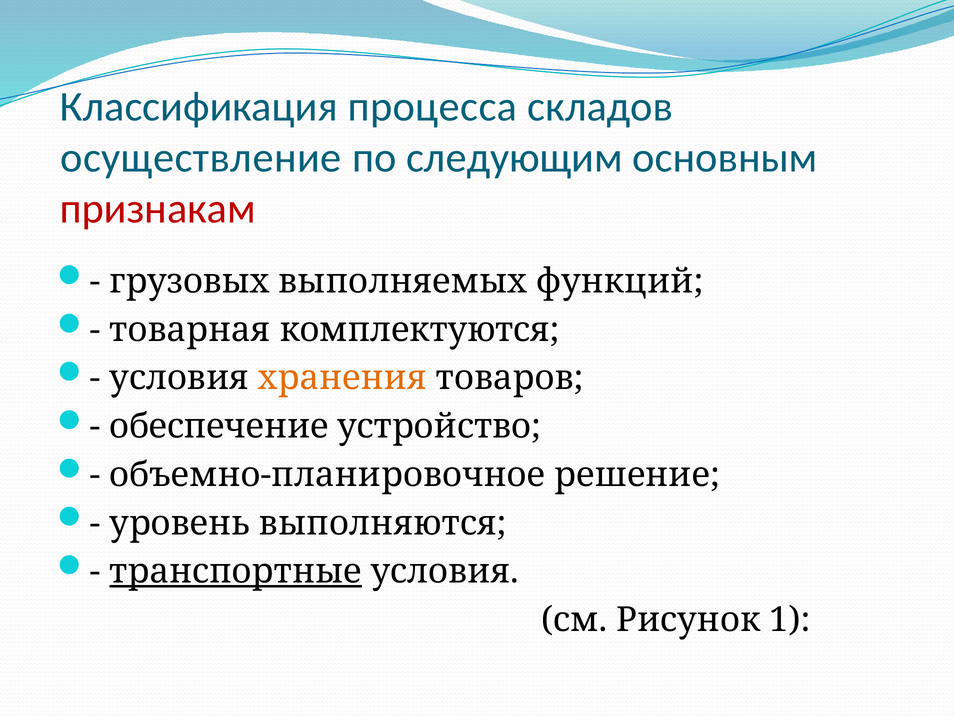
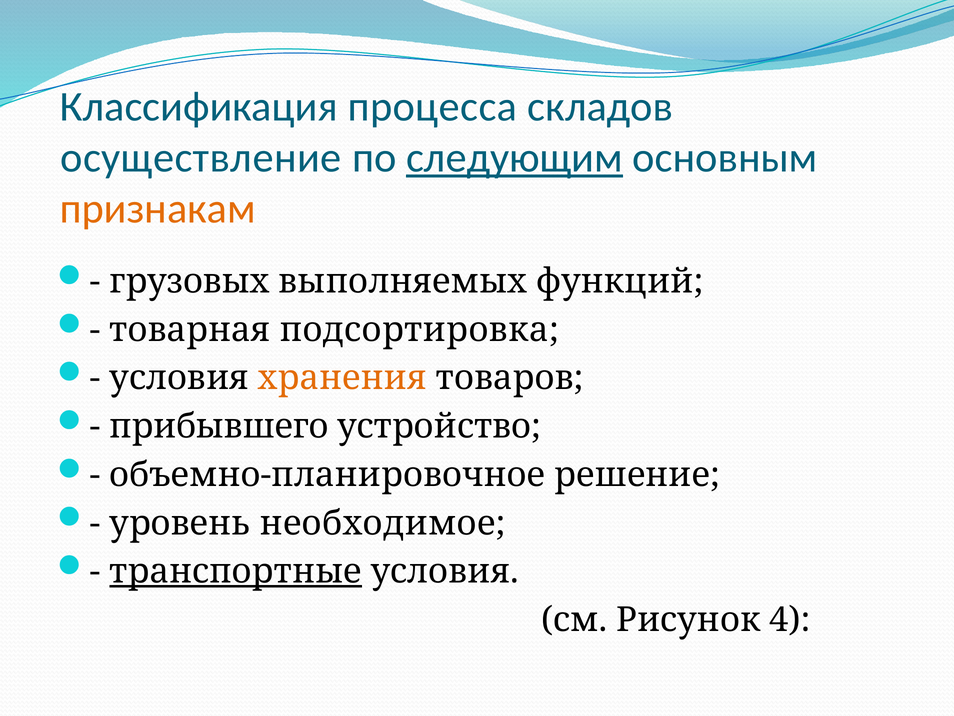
следующим underline: none -> present
признакам colour: red -> orange
комплектуются: комплектуются -> подсортировка
обеспечение: обеспечение -> прибывшего
выполняются: выполняются -> необходимое
1: 1 -> 4
